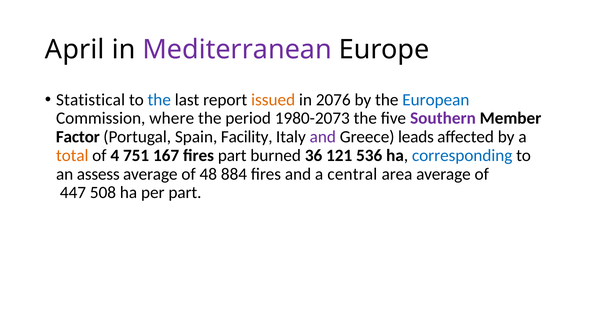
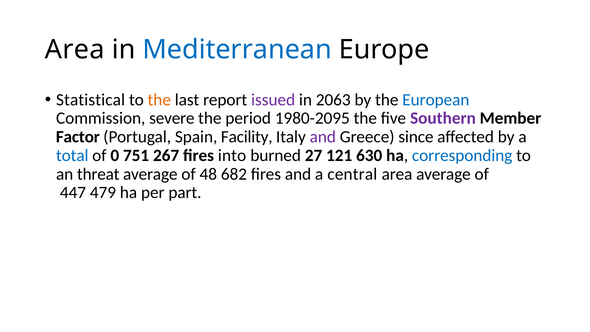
April at (75, 50): April -> Area
Mediterranean colour: purple -> blue
the at (159, 100) colour: blue -> orange
issued colour: orange -> purple
2076: 2076 -> 2063
where: where -> severe
1980-2073: 1980-2073 -> 1980-2095
leads: leads -> since
total colour: orange -> blue
4: 4 -> 0
167: 167 -> 267
fires part: part -> into
36: 36 -> 27
536: 536 -> 630
assess: assess -> threat
884: 884 -> 682
508: 508 -> 479
